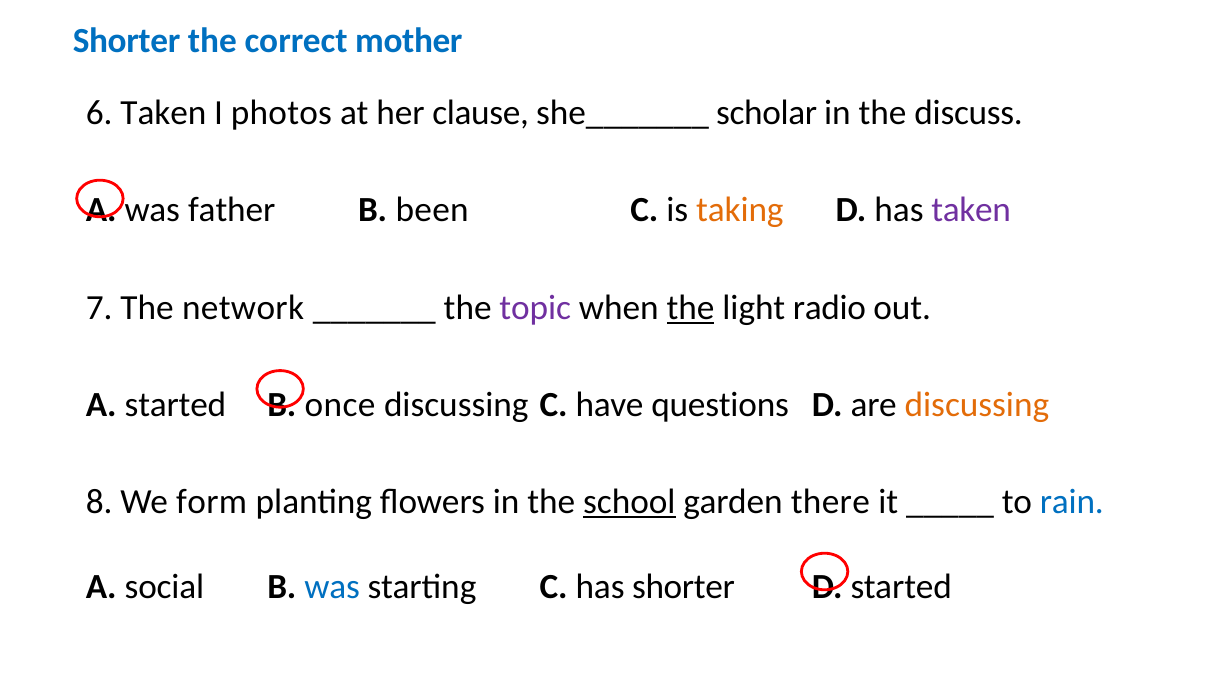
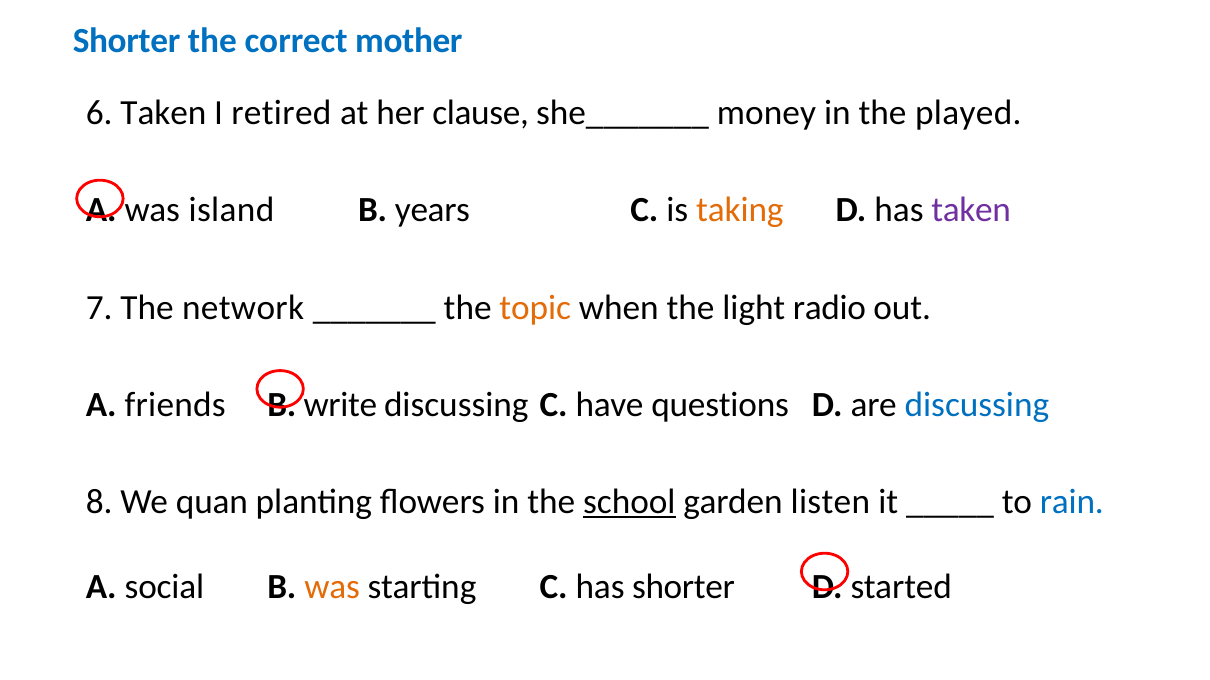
photos: photos -> retired
scholar: scholar -> money
discuss: discuss -> played
father: father -> island
been: been -> years
topic colour: purple -> orange
the at (691, 308) underline: present -> none
A started: started -> friends
once: once -> write
discussing at (977, 405) colour: orange -> blue
form: form -> quan
there: there -> listen
was at (332, 587) colour: blue -> orange
